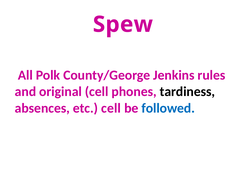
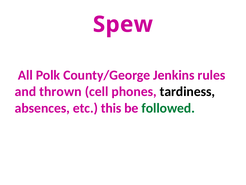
original: original -> thrown
etc cell: cell -> this
followed colour: blue -> green
